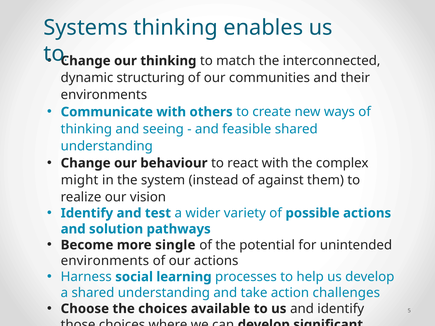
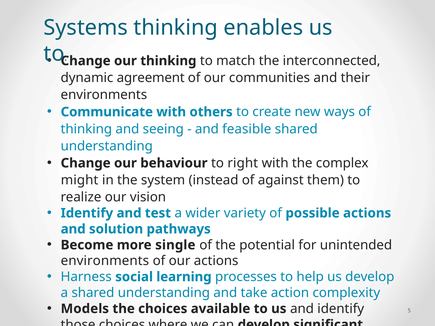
structuring: structuring -> agreement
react: react -> right
challenges: challenges -> complexity
Choose: Choose -> Models
